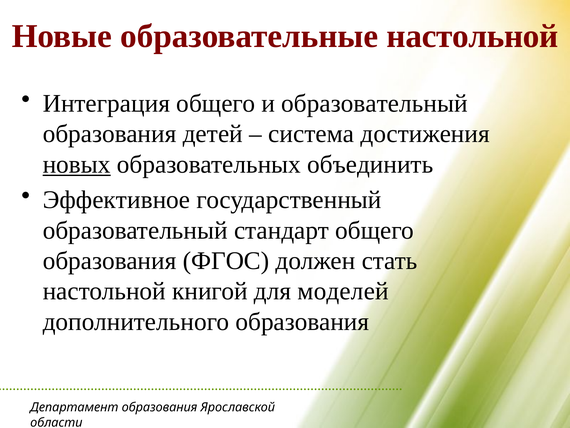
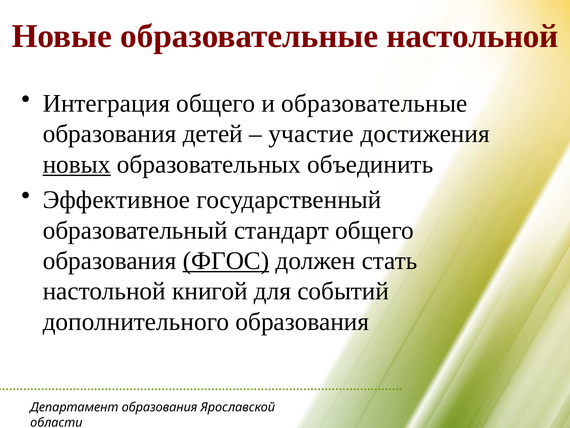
и образовательный: образовательный -> образовательные
система: система -> участие
ФГОС underline: none -> present
моделей: моделей -> событий
